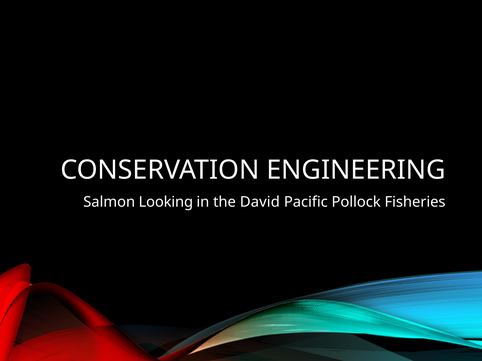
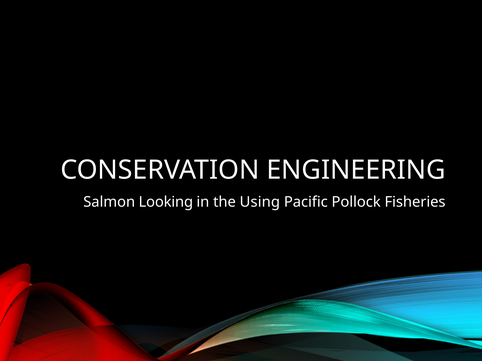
David: David -> Using
